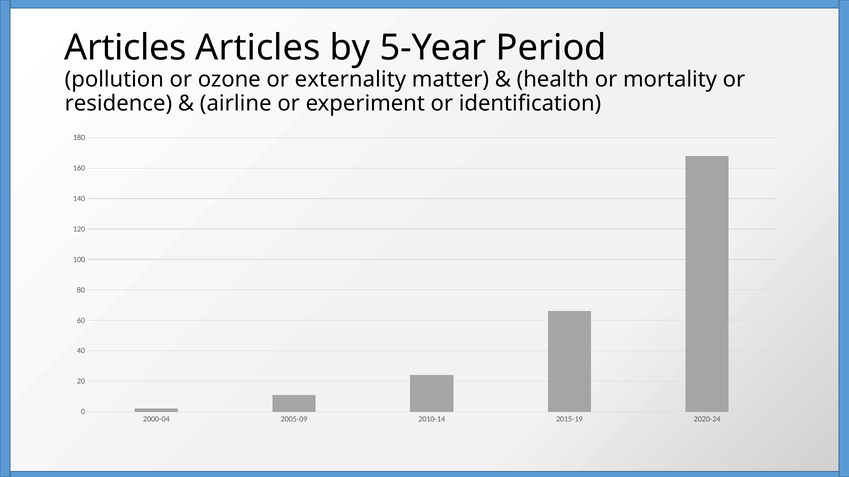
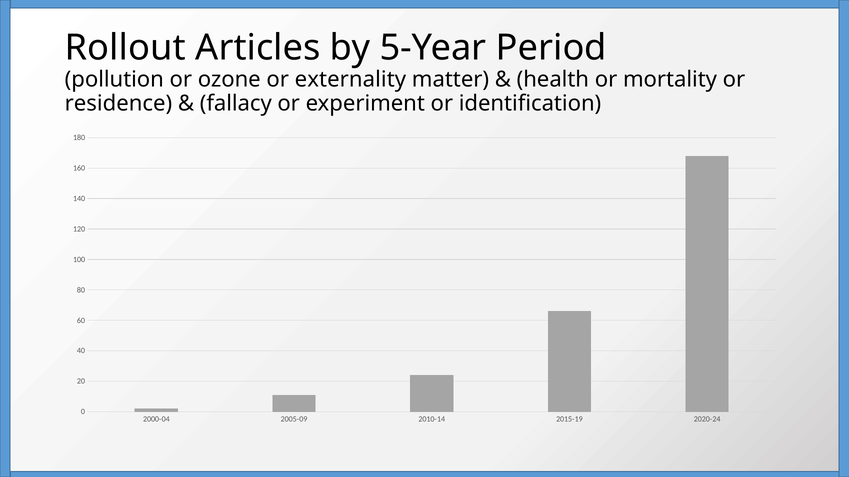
Articles at (126, 48): Articles -> Rollout
airline: airline -> fallacy
